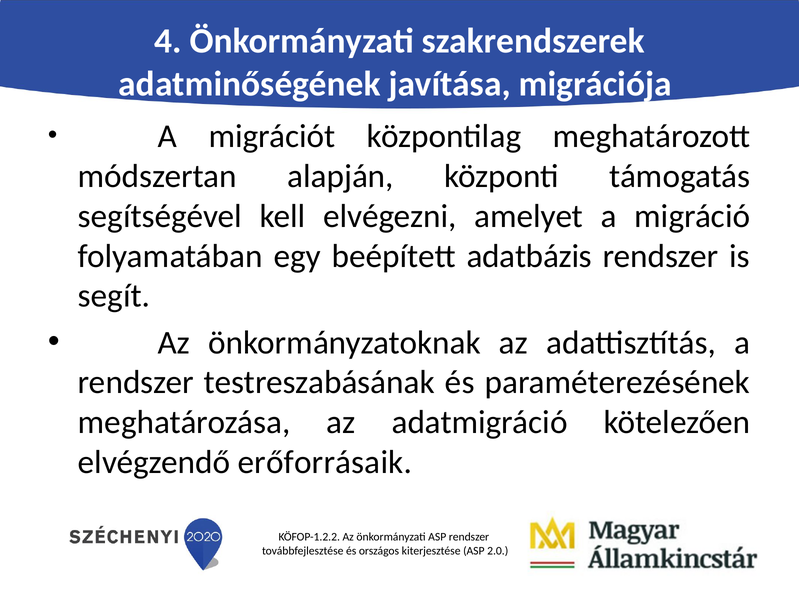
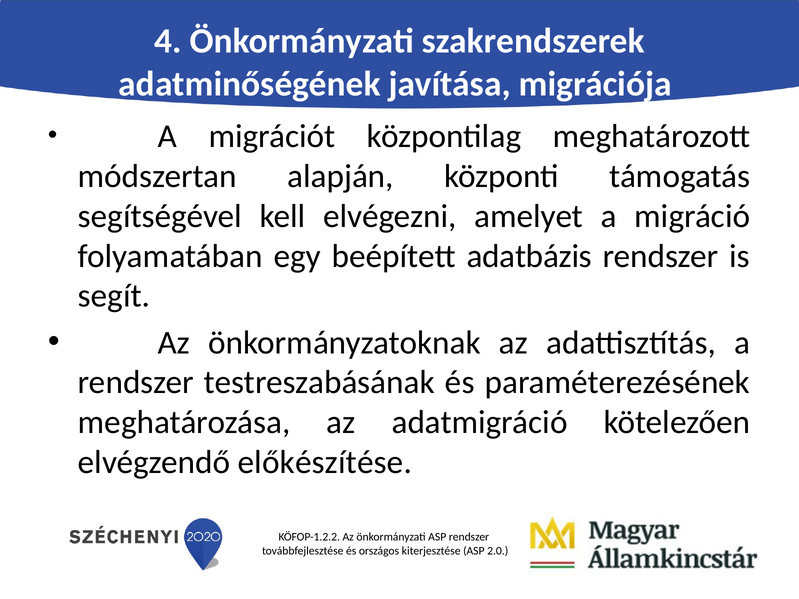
erőforrásaik: erőforrásaik -> előkészítése
